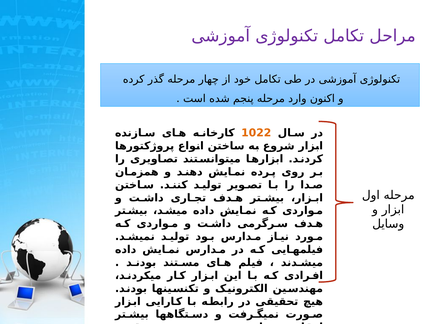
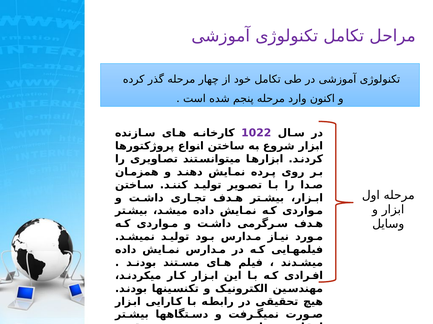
1022 colour: orange -> purple
